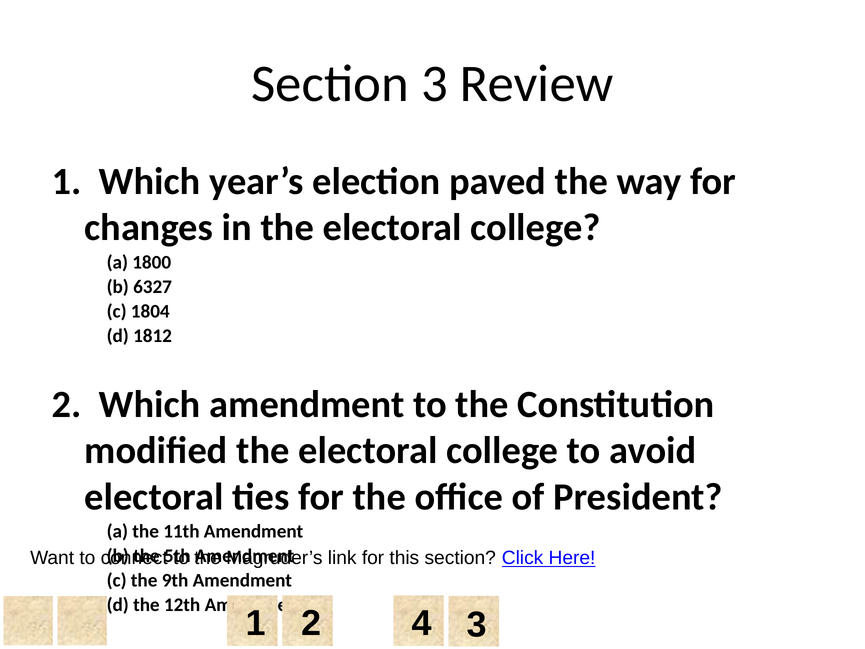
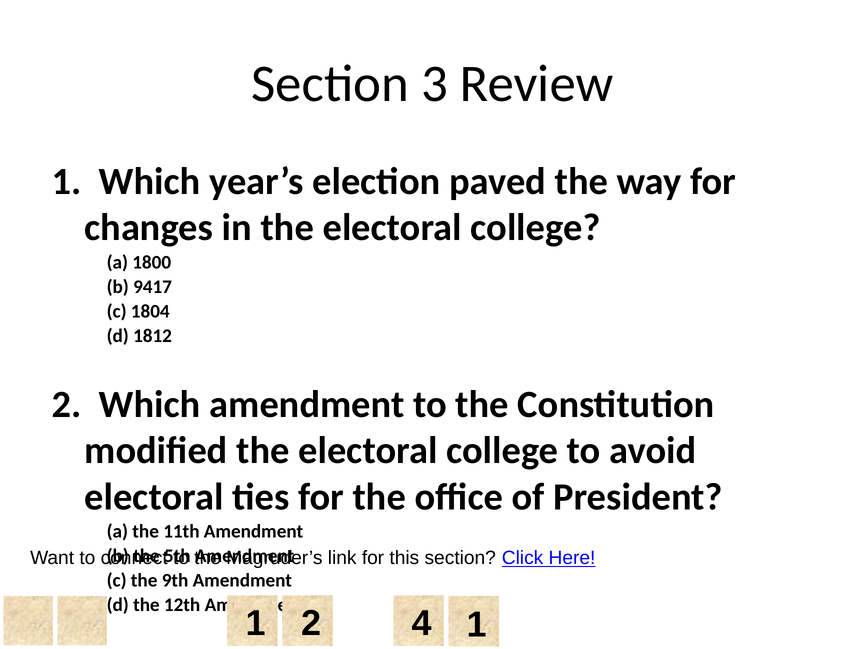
6327: 6327 -> 9417
1 3: 3 -> 1
